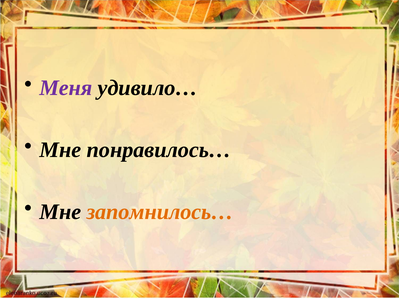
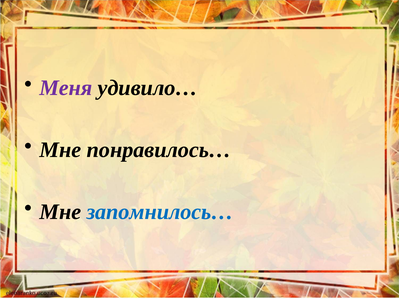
запомнилось… colour: orange -> blue
